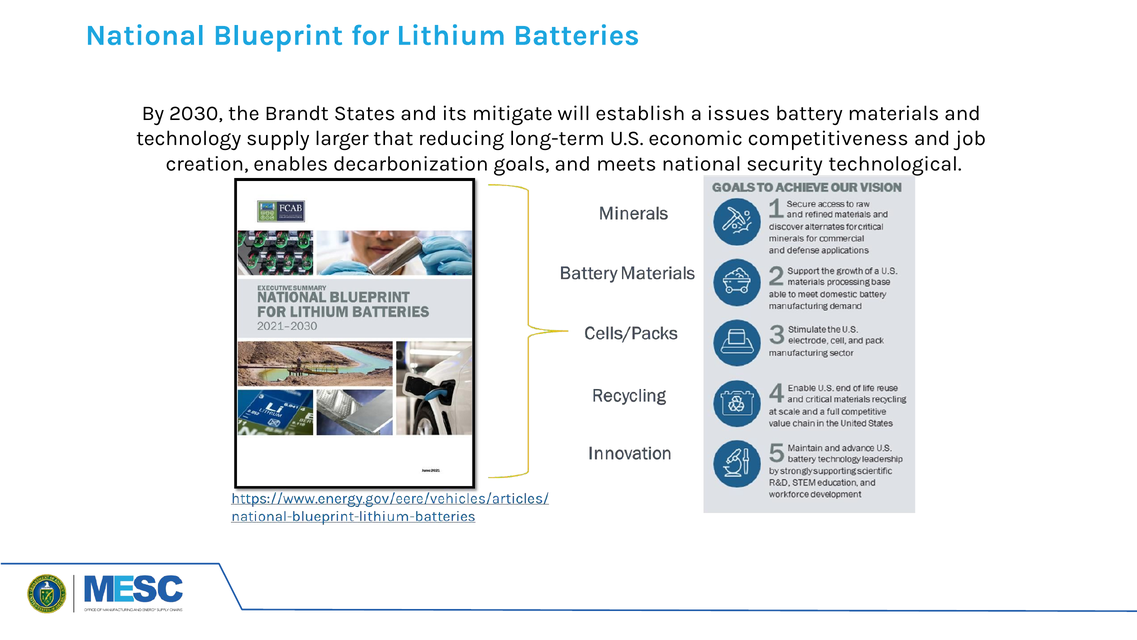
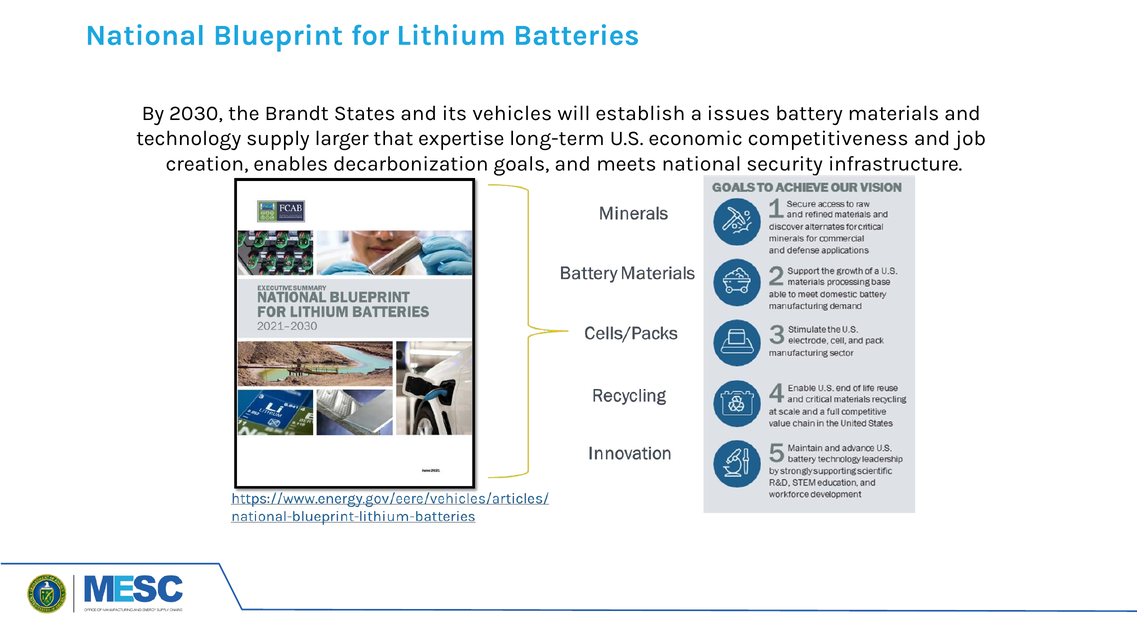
mitigate: mitigate -> vehicles
reducing: reducing -> expertise
technological: technological -> infrastructure
